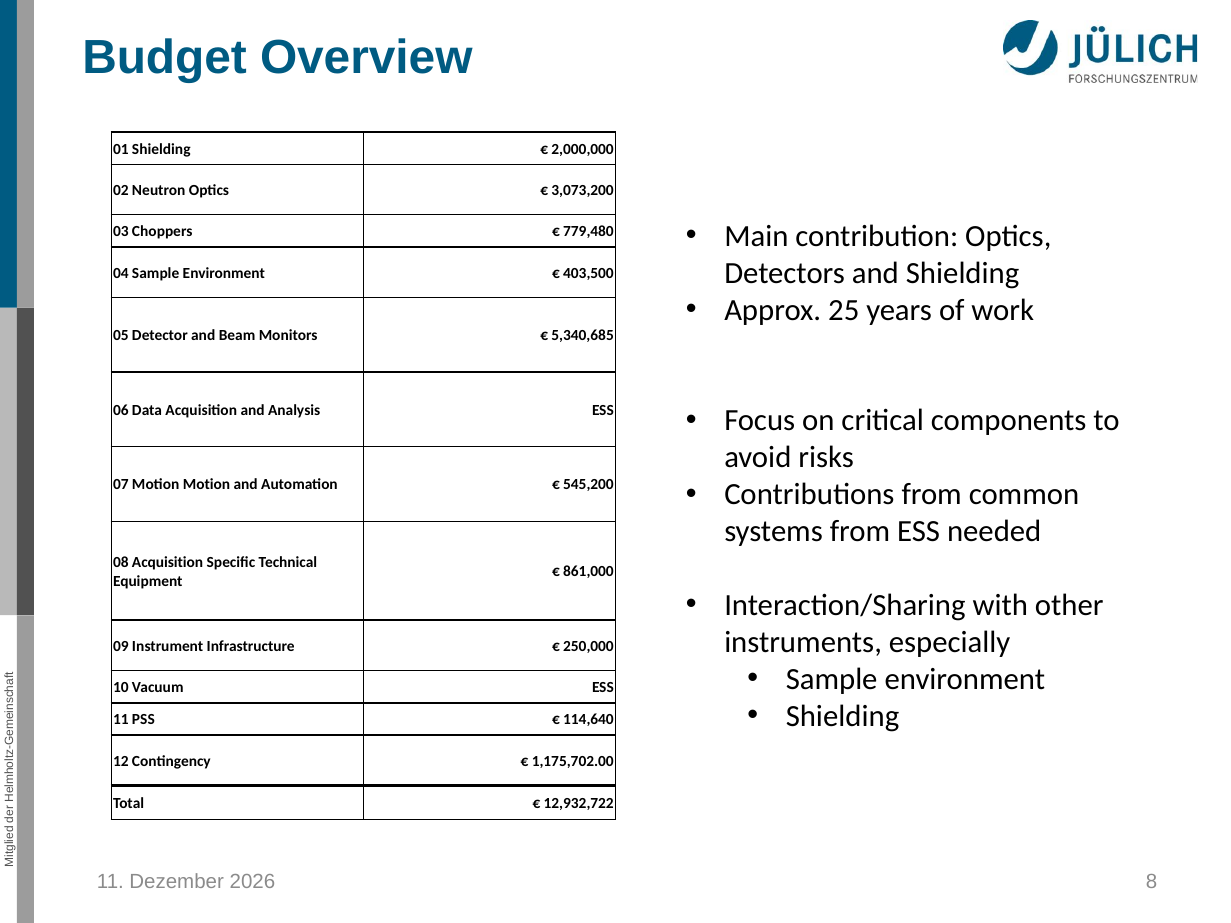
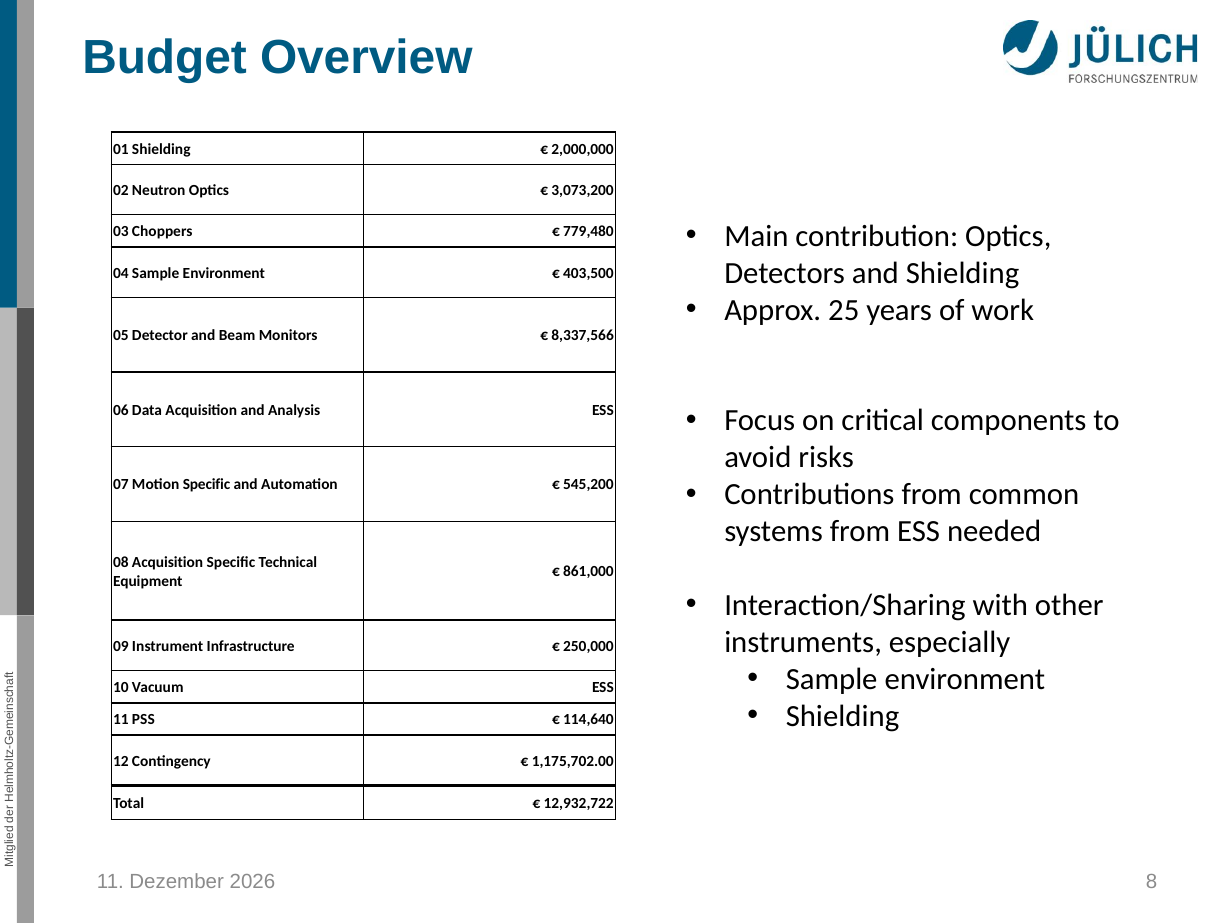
5,340,685: 5,340,685 -> 8,337,566
Motion Motion: Motion -> Specific
